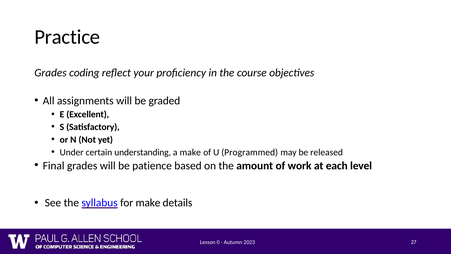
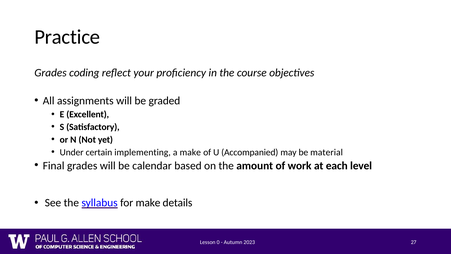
understanding: understanding -> implementing
Programmed: Programmed -> Accompanied
released: released -> material
patience: patience -> calendar
